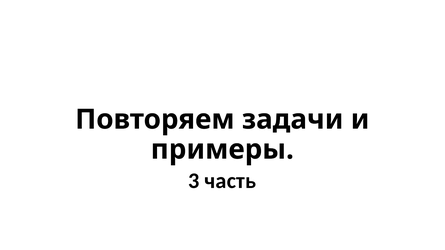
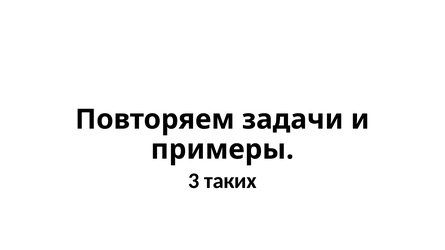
часть: часть -> таких
